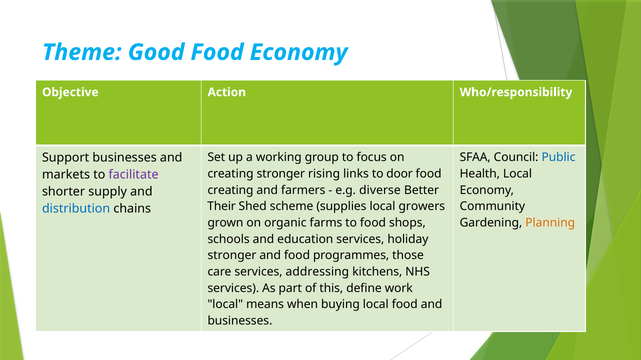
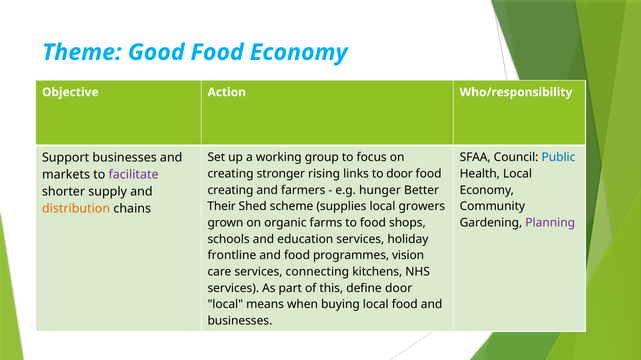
diverse: diverse -> hunger
distribution colour: blue -> orange
Planning colour: orange -> purple
stronger at (232, 256): stronger -> frontline
those: those -> vision
addressing: addressing -> connecting
define work: work -> door
